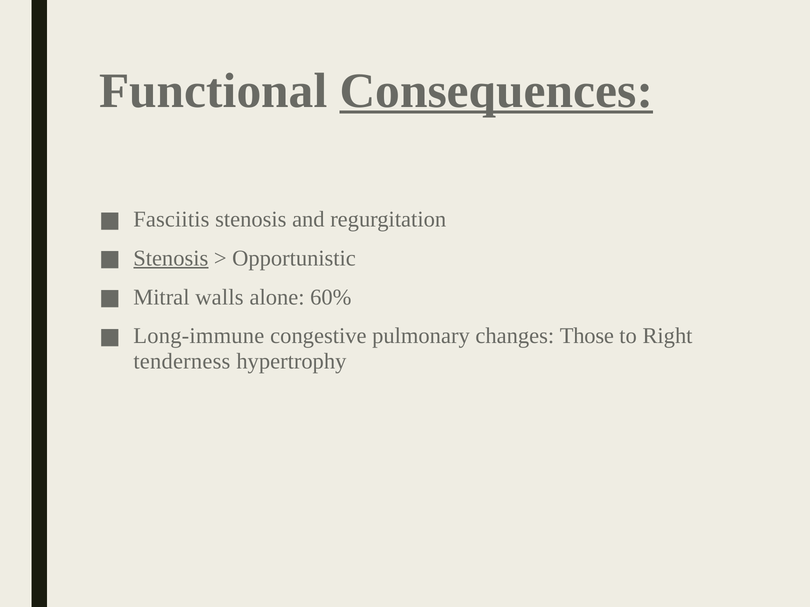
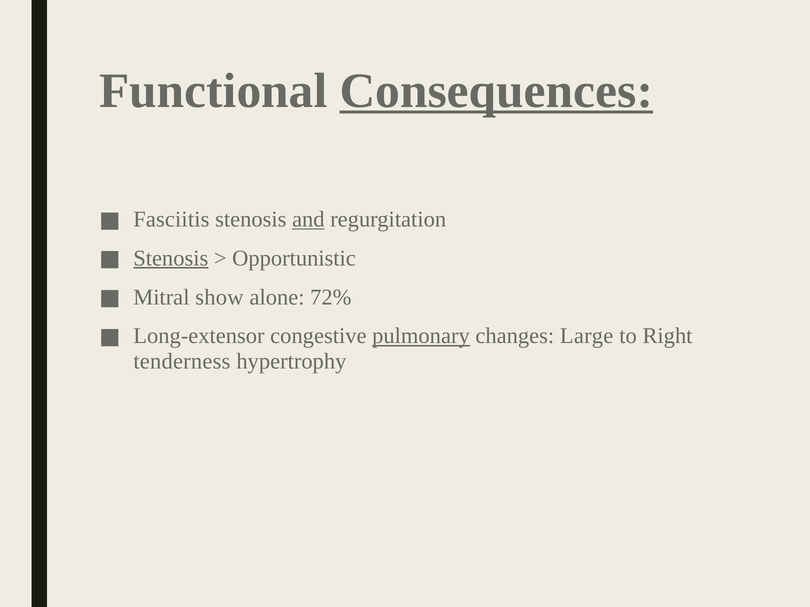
and underline: none -> present
walls: walls -> show
60%: 60% -> 72%
Long-immune: Long-immune -> Long-extensor
pulmonary underline: none -> present
Those: Those -> Large
